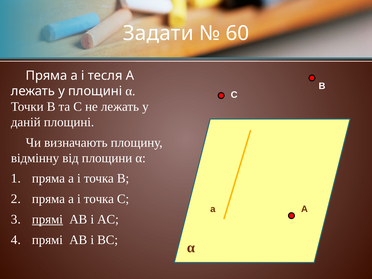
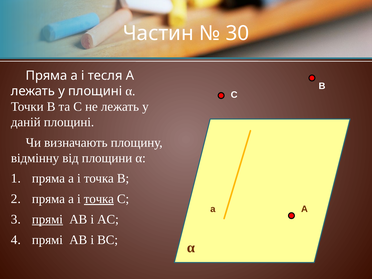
Задати: Задати -> Частин
60: 60 -> 30
точка at (99, 199) underline: none -> present
